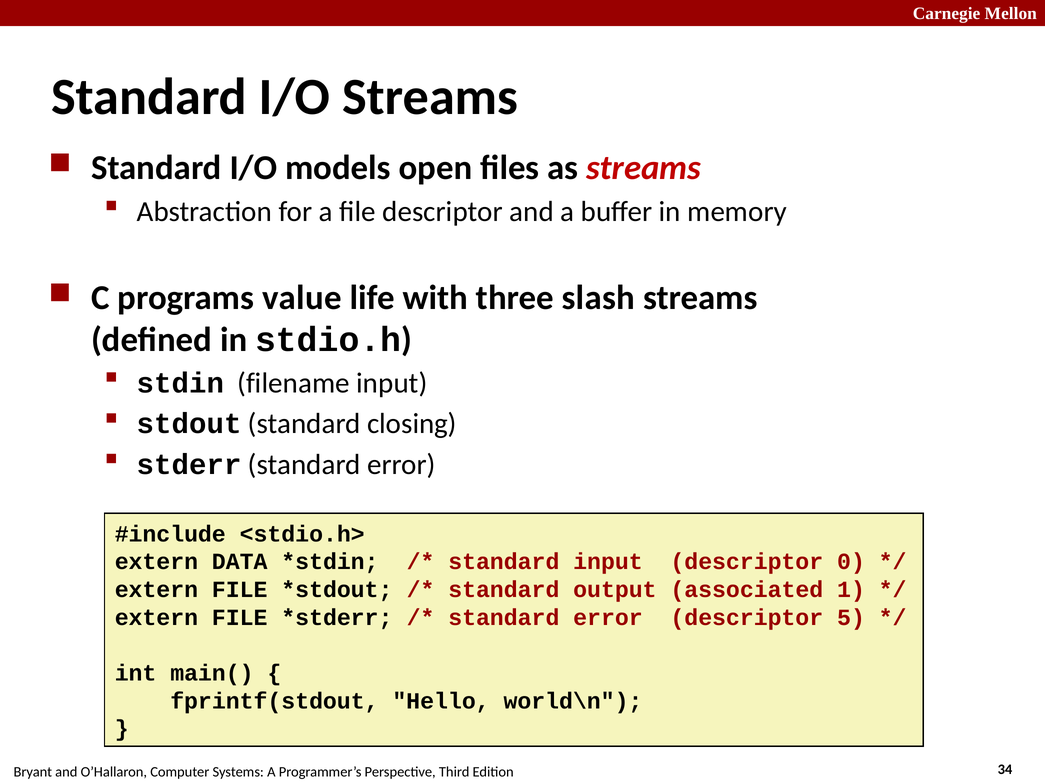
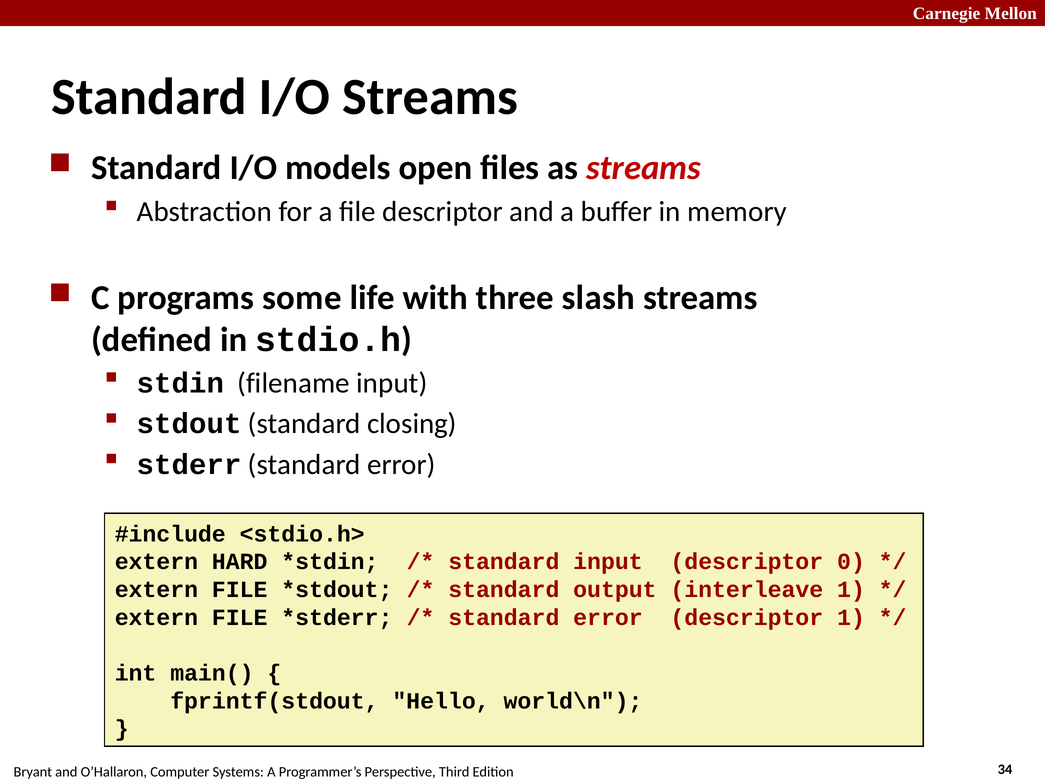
value: value -> some
DATA: DATA -> HARD
associated: associated -> interleave
descriptor 5: 5 -> 1
